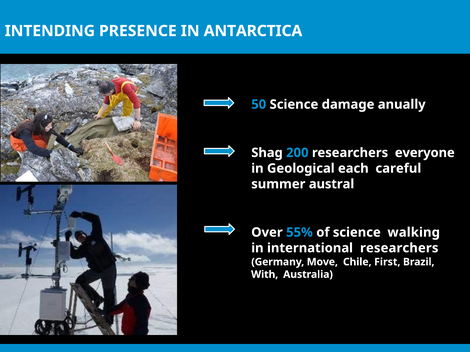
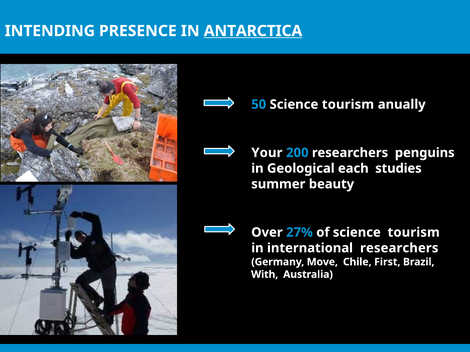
ANTARCTICA underline: none -> present
50 Science damage: damage -> tourism
Shag: Shag -> Your
everyone: everyone -> penguins
careful: careful -> studies
austral: austral -> beauty
55%: 55% -> 27%
of science walking: walking -> tourism
